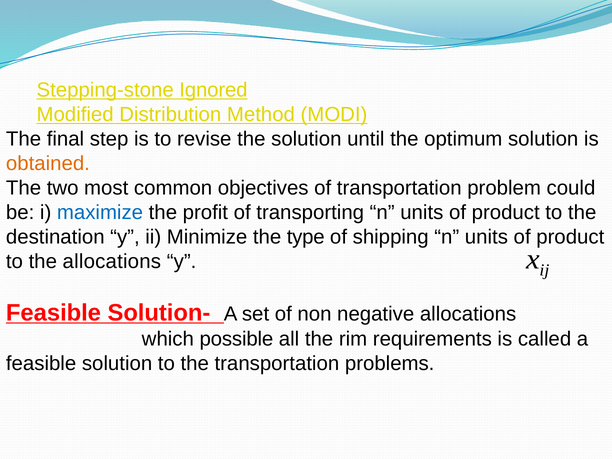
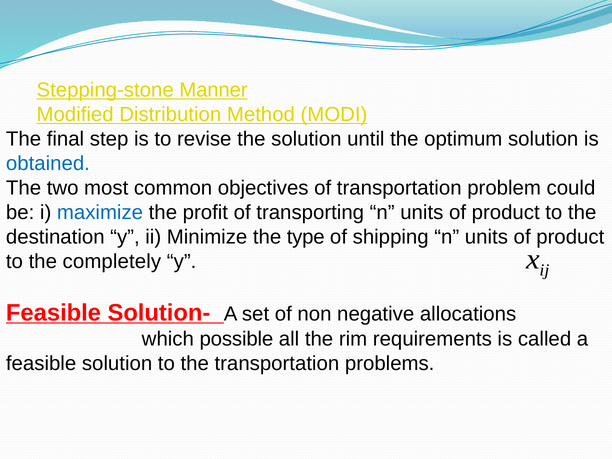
Ignored: Ignored -> Manner
obtained colour: orange -> blue
the allocations: allocations -> completely
